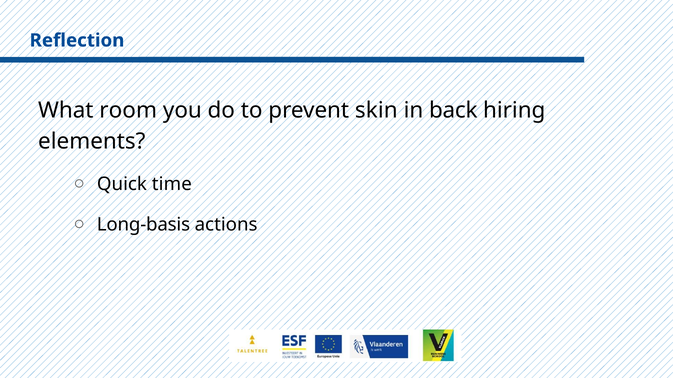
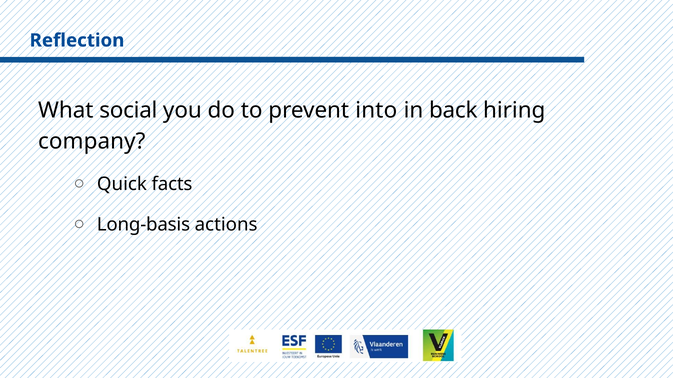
room: room -> social
skin: skin -> into
elements: elements -> company
time: time -> facts
